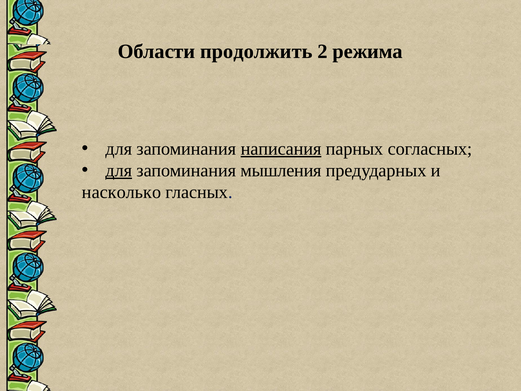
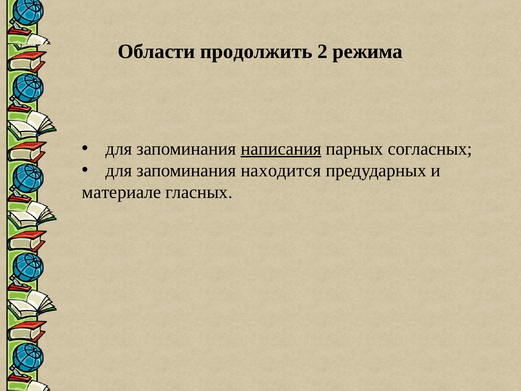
для at (119, 170) underline: present -> none
мышления: мышления -> находится
насколько: насколько -> материале
